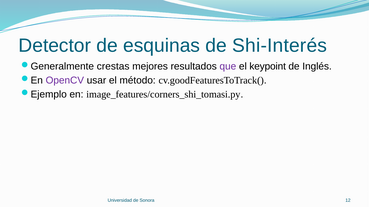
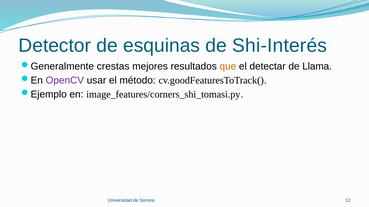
que colour: purple -> orange
keypoint: keypoint -> detectar
Inglés: Inglés -> Llama
